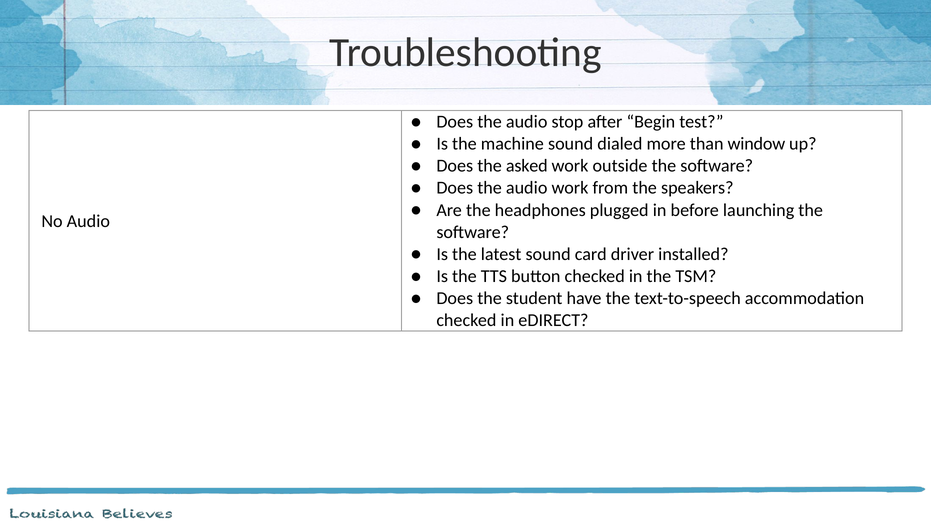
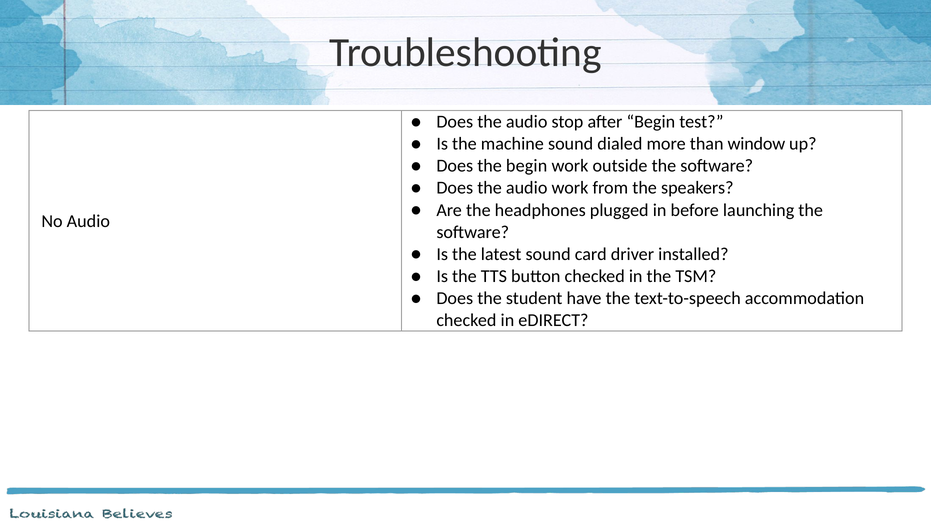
the asked: asked -> begin
